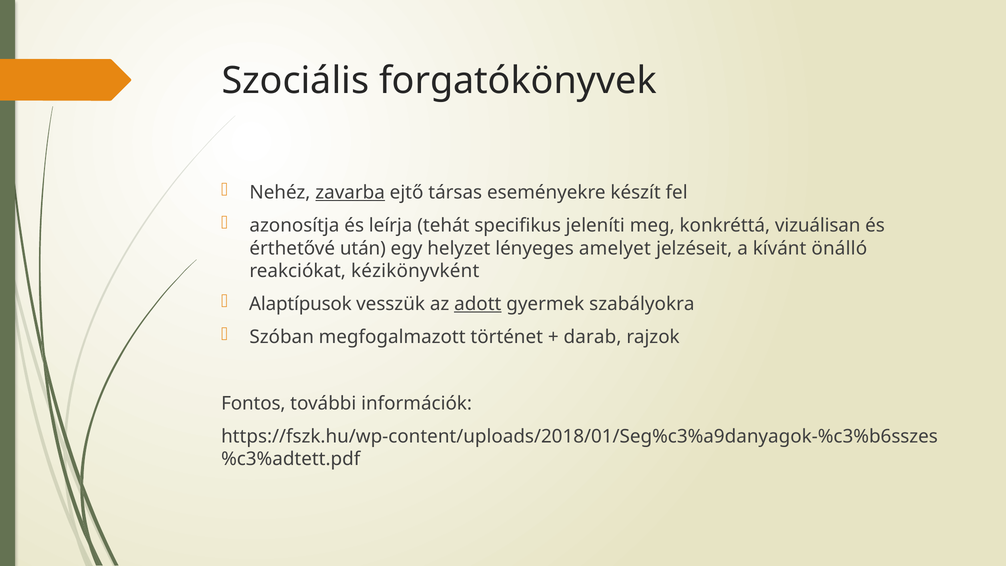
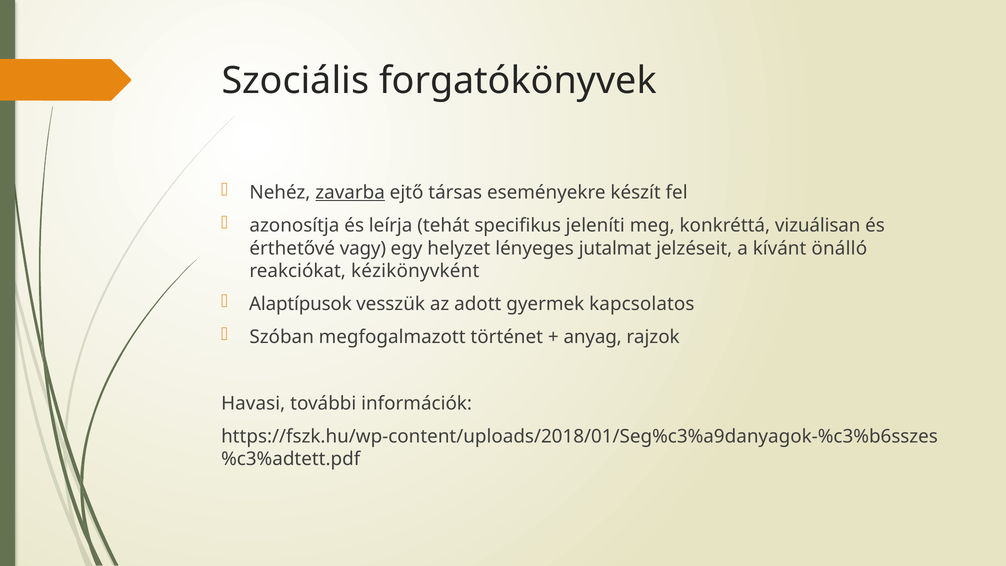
után: után -> vagy
amelyet: amelyet -> jutalmat
adott underline: present -> none
szabályokra: szabályokra -> kapcsolatos
darab: darab -> anyag
Fontos: Fontos -> Havasi
